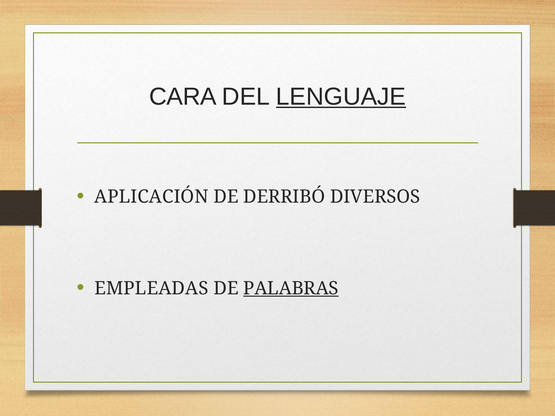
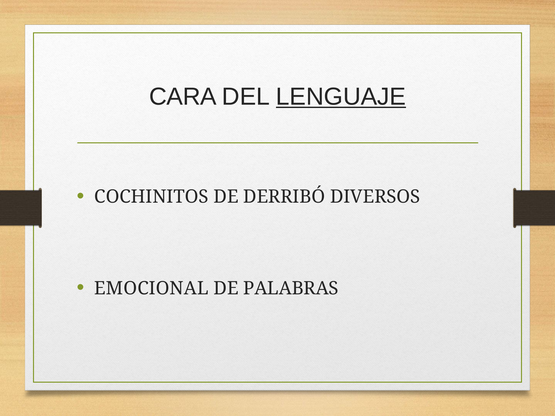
APLICACIÓN: APLICACIÓN -> COCHINITOS
EMPLEADAS: EMPLEADAS -> EMOCIONAL
PALABRAS underline: present -> none
